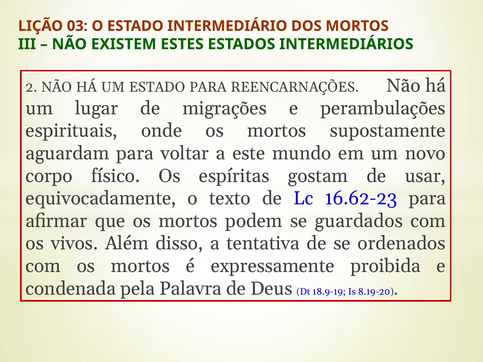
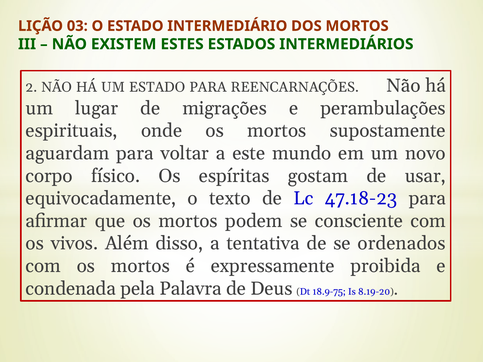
16.62-23: 16.62-23 -> 47.18-23
guardados: guardados -> consciente
18.9-19: 18.9-19 -> 18.9-75
